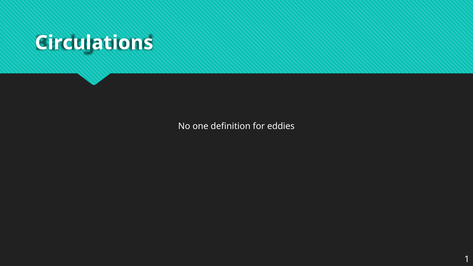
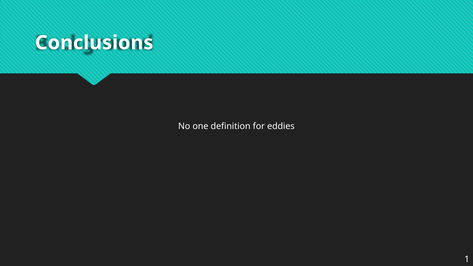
Circulations: Circulations -> Conclusions
